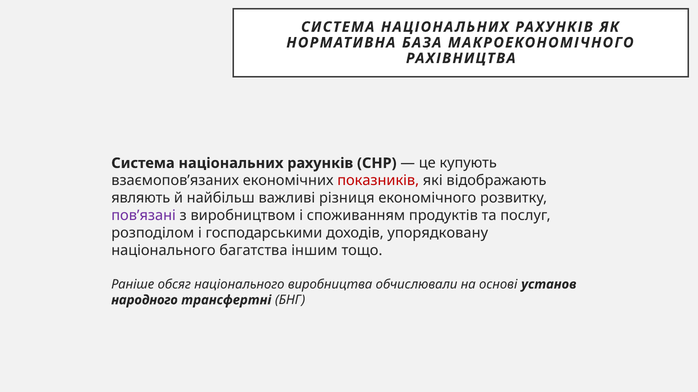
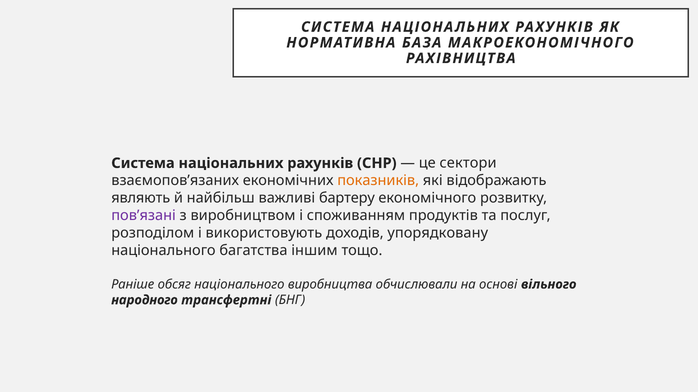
купують: купують -> сектори
показників colour: red -> orange
різниця: різниця -> бартеру
господарськими: господарськими -> використовують
установ: установ -> вільного
